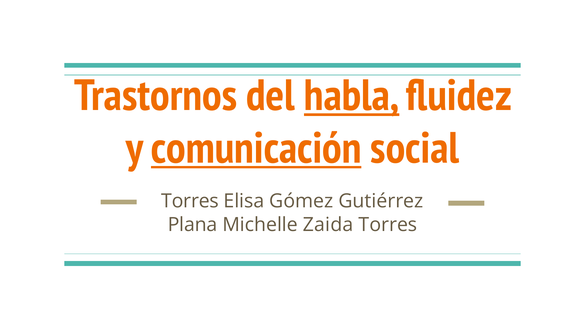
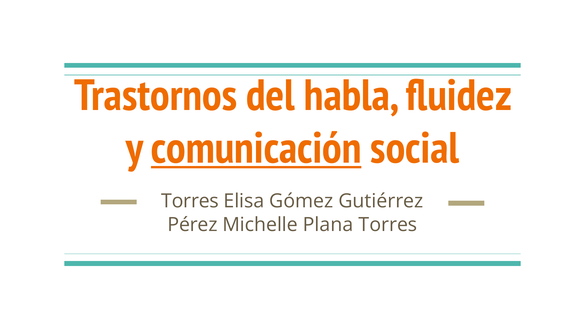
habla underline: present -> none
Plana: Plana -> Pérez
Zaida: Zaida -> Plana
